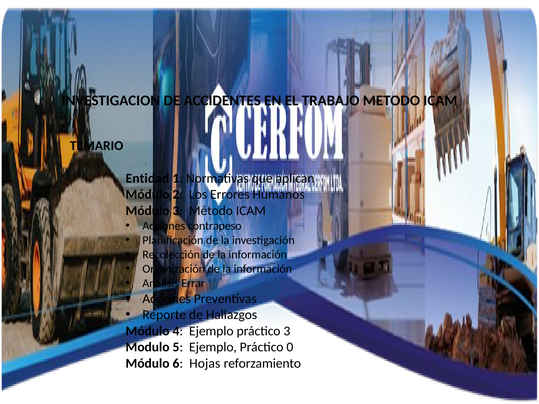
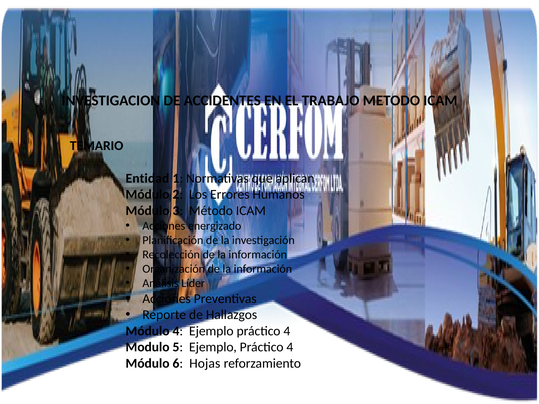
contrapeso: contrapeso -> energizado
Errar: Errar -> Líder
4 Ejemplo práctico 3: 3 -> 4
5 Ejemplo Práctico 0: 0 -> 4
